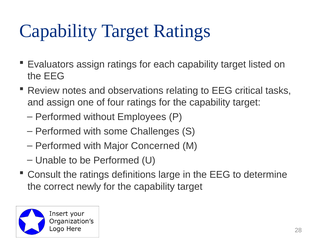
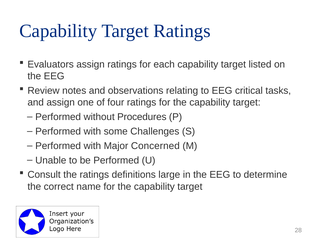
Employees: Employees -> Procedures
newly: newly -> name
